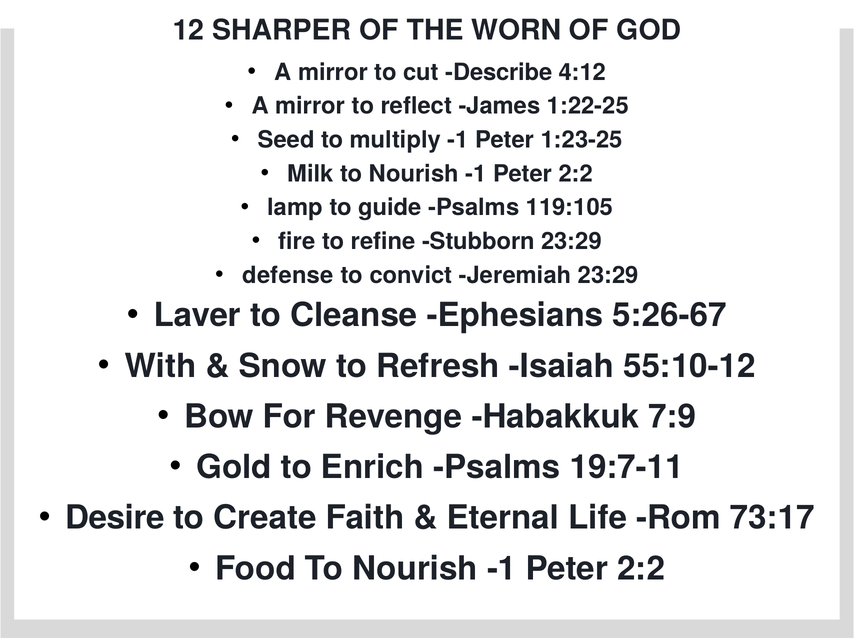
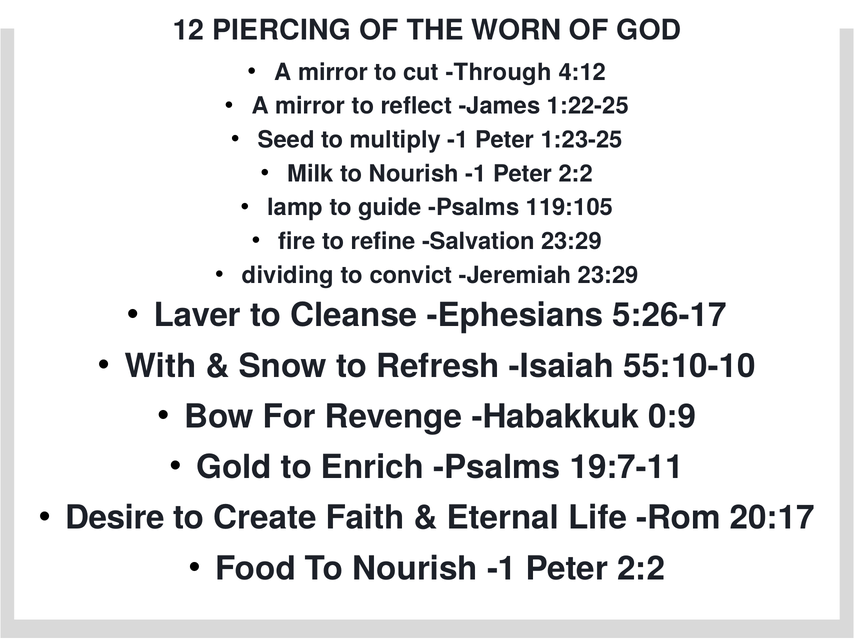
SHARPER: SHARPER -> PIERCING
Describe: Describe -> Through
Stubborn: Stubborn -> Salvation
defense: defense -> dividing
5:26-67: 5:26-67 -> 5:26-17
55:10-12: 55:10-12 -> 55:10-10
7:9: 7:9 -> 0:9
73:17: 73:17 -> 20:17
